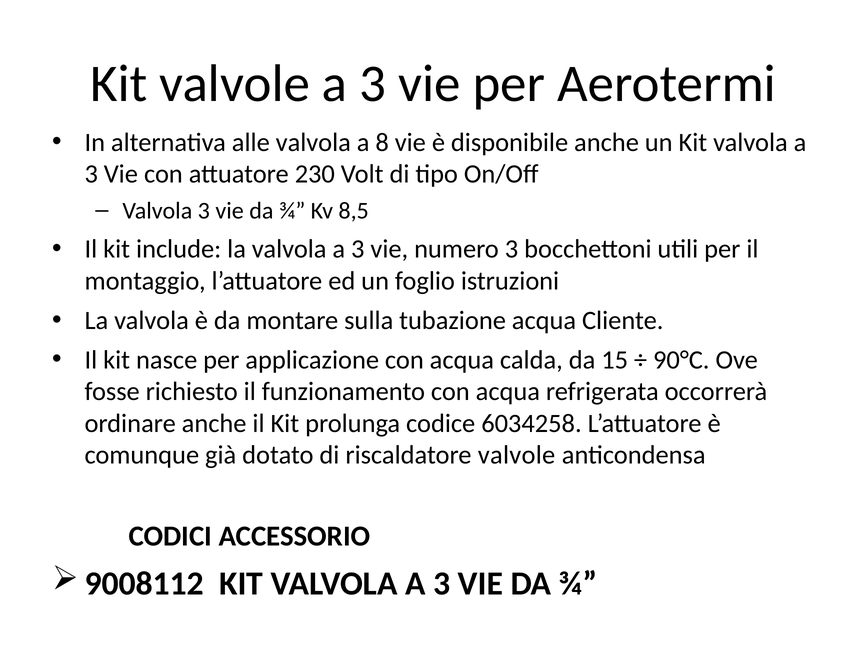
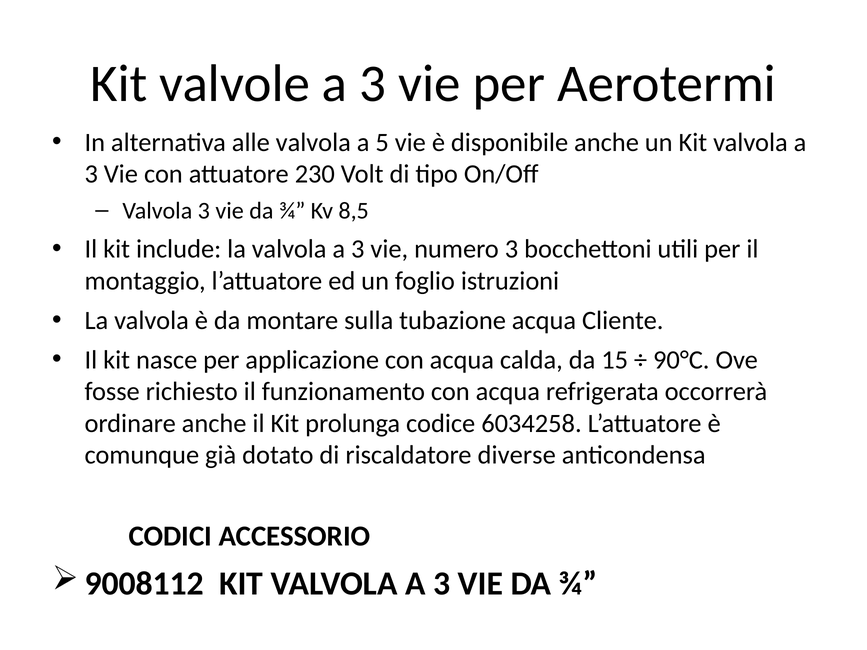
8: 8 -> 5
riscaldatore valvole: valvole -> diverse
